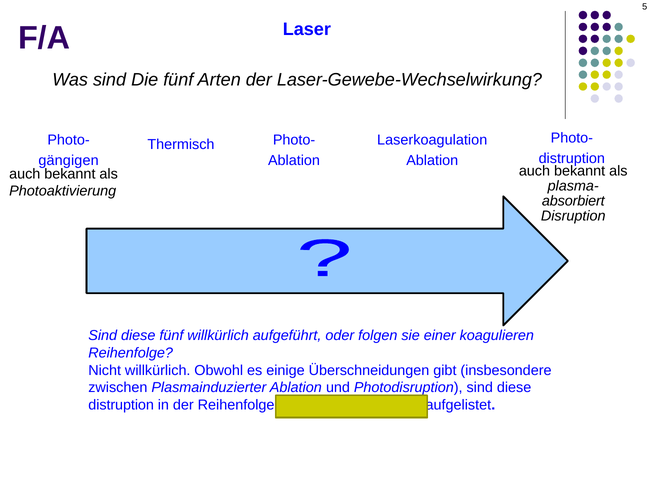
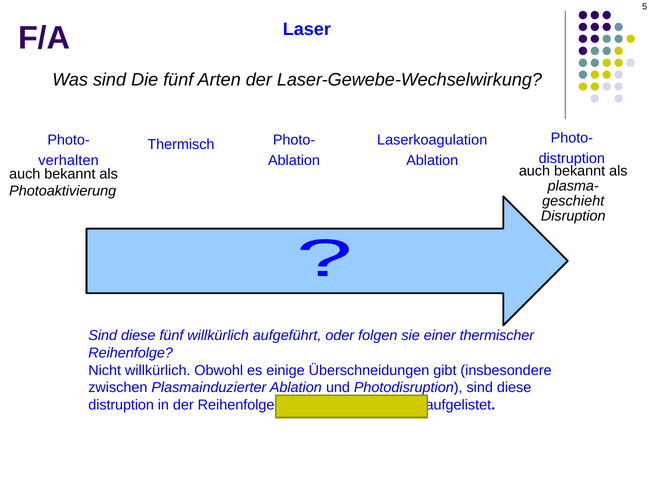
gängigen: gängigen -> verhalten
absorbiert: absorbiert -> geschieht
koagulieren: koagulieren -> thermischer
